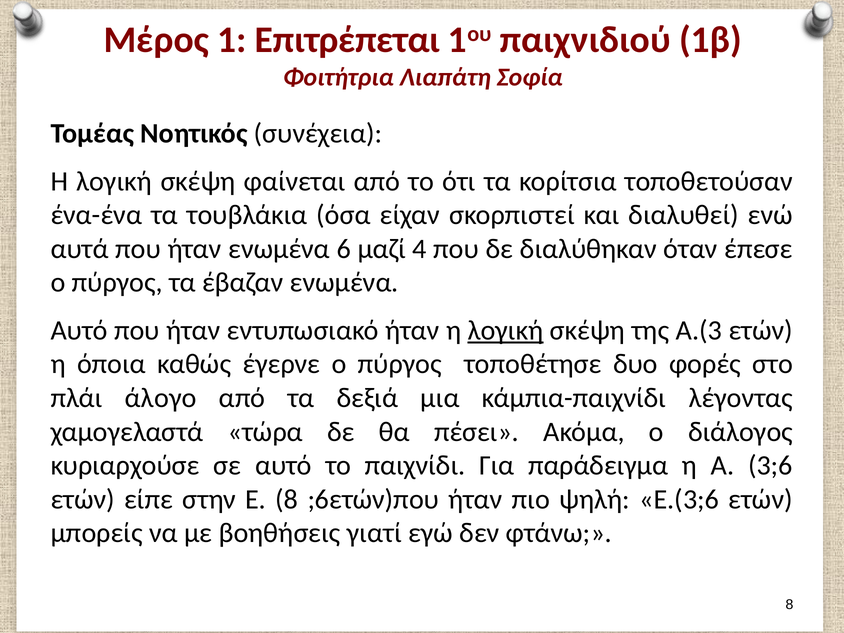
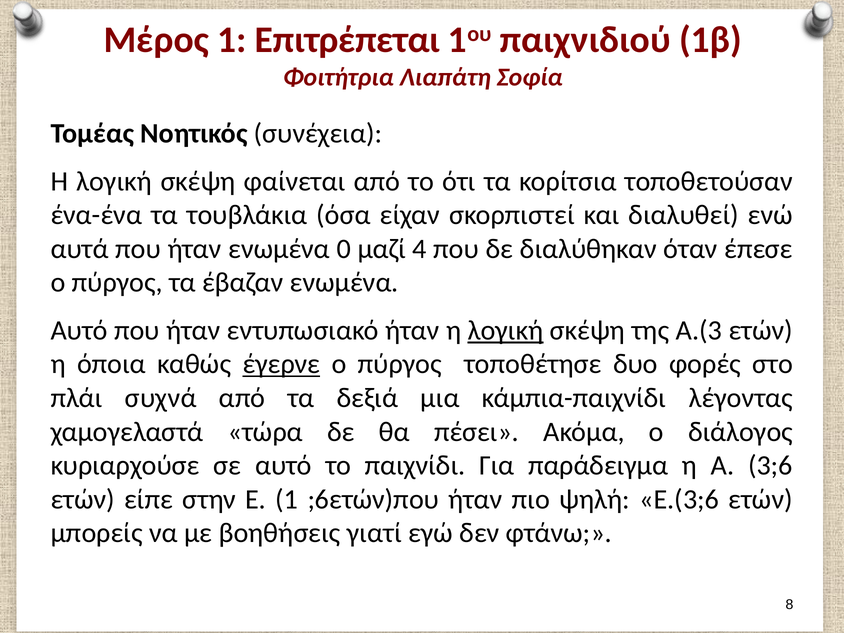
6: 6 -> 0
έγερνε underline: none -> present
άλογο: άλογο -> συχνά
Ε 8: 8 -> 1
